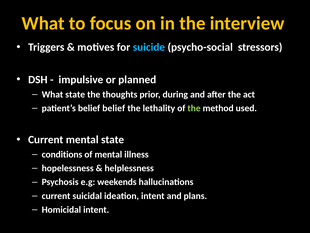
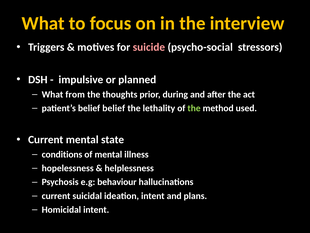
suicide colour: light blue -> pink
What state: state -> from
weekends: weekends -> behaviour
